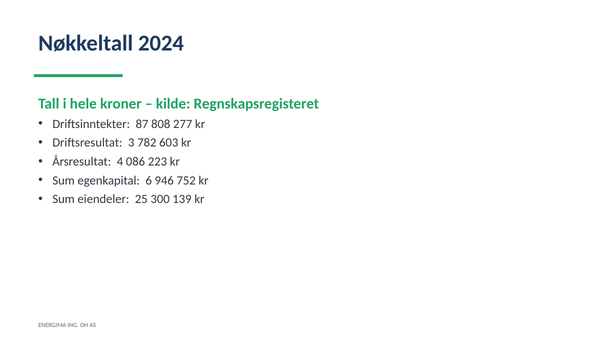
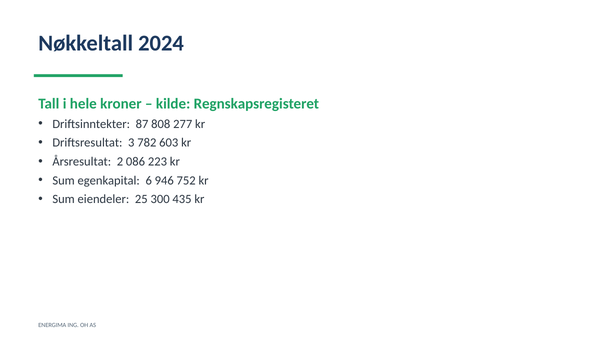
4: 4 -> 2
139: 139 -> 435
